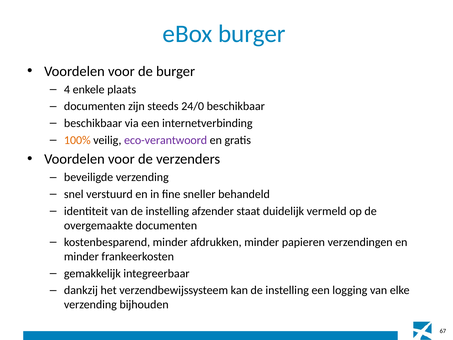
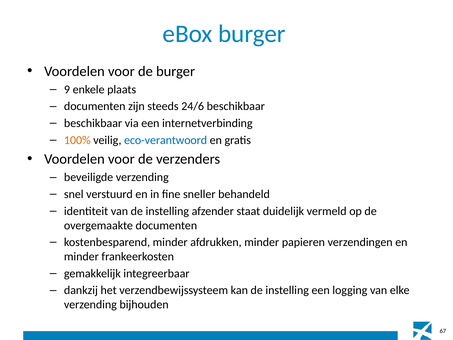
4: 4 -> 9
24/0: 24/0 -> 24/6
eco-verantwoord colour: purple -> blue
